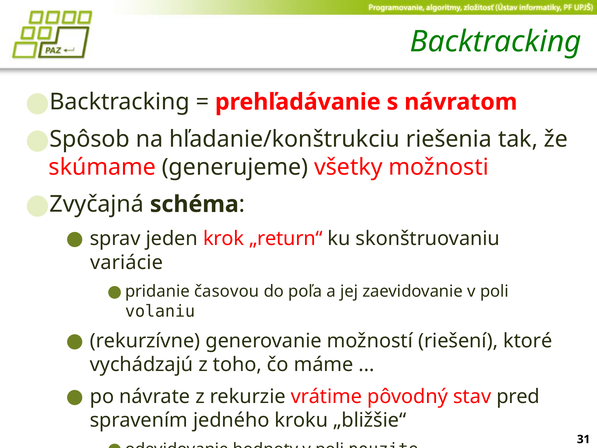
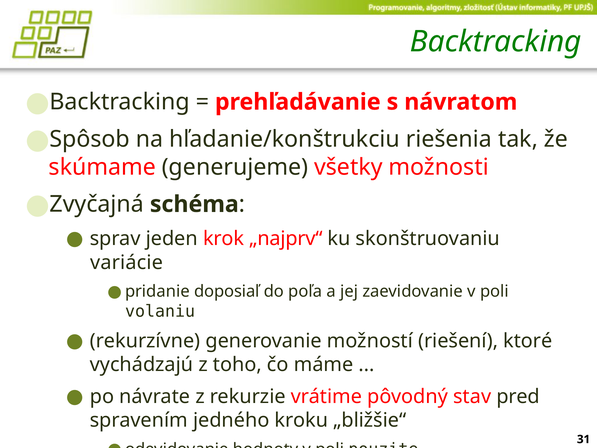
„return“: „return“ -> „najprv“
časovou: časovou -> doposiaľ
